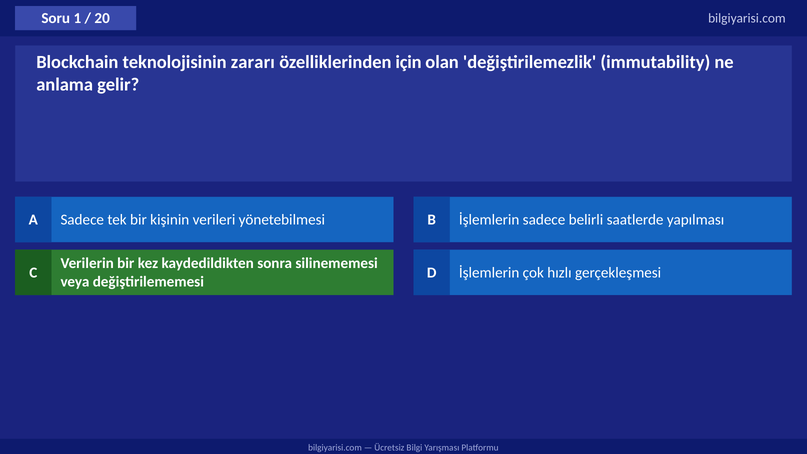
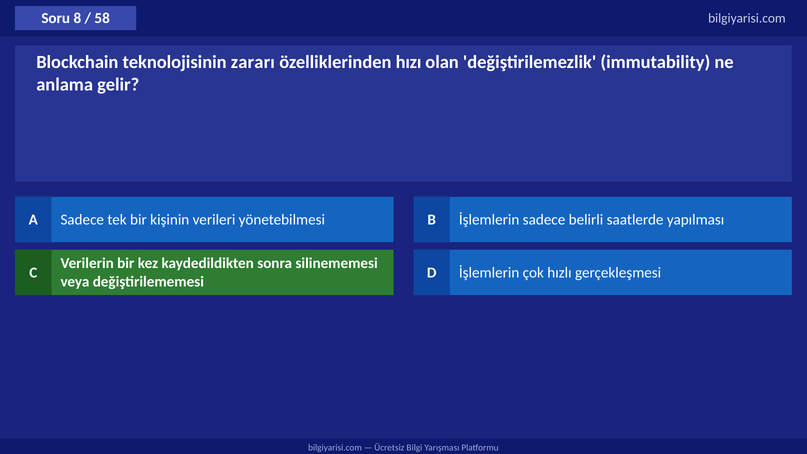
1: 1 -> 8
20: 20 -> 58
için: için -> hızı
